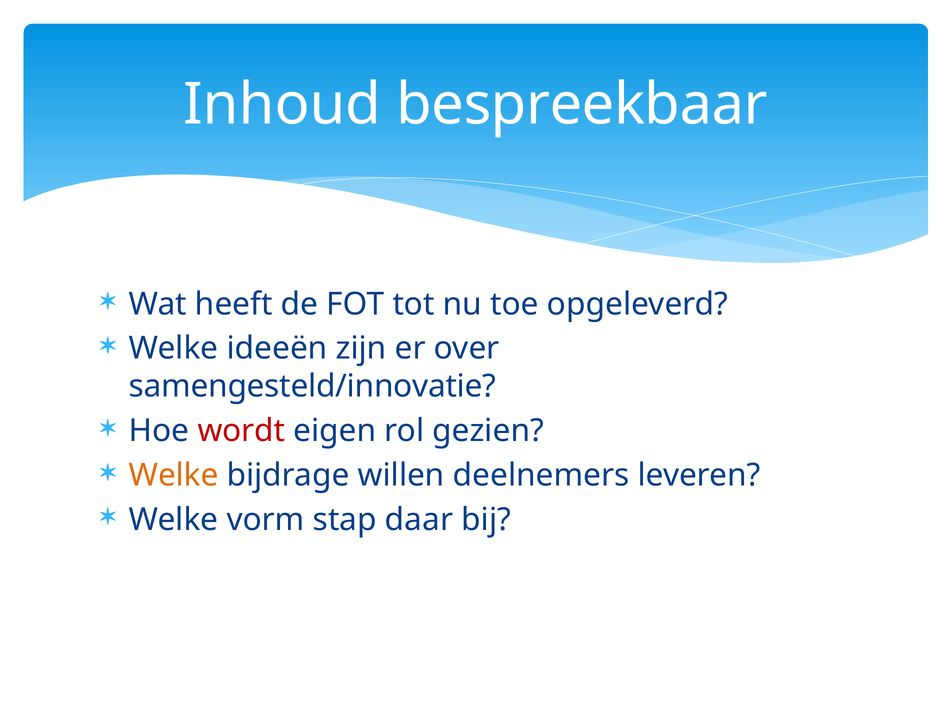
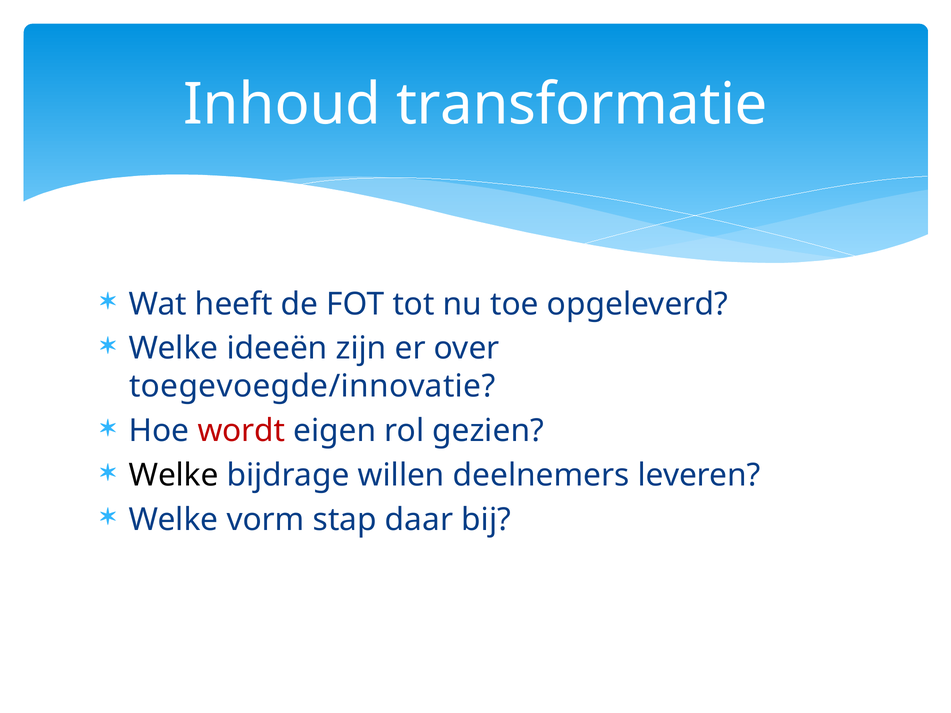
bespreekbaar: bespreekbaar -> transformatie
samengesteld/innovatie: samengesteld/innovatie -> toegevoegde/innovatie
Welke at (174, 475) colour: orange -> black
